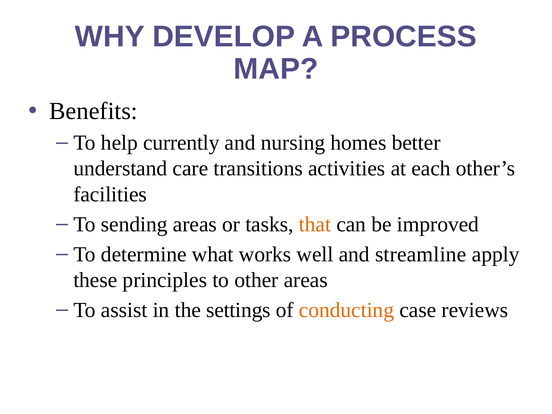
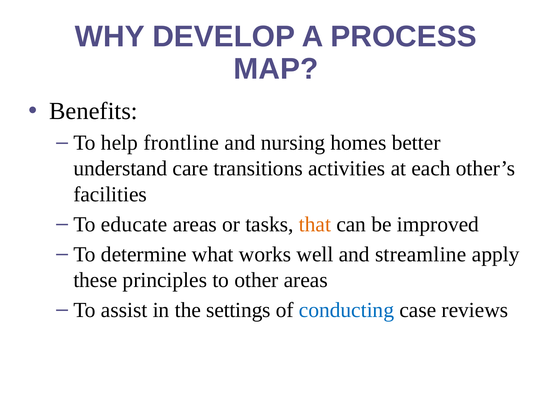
currently: currently -> frontline
sending: sending -> educate
conducting colour: orange -> blue
